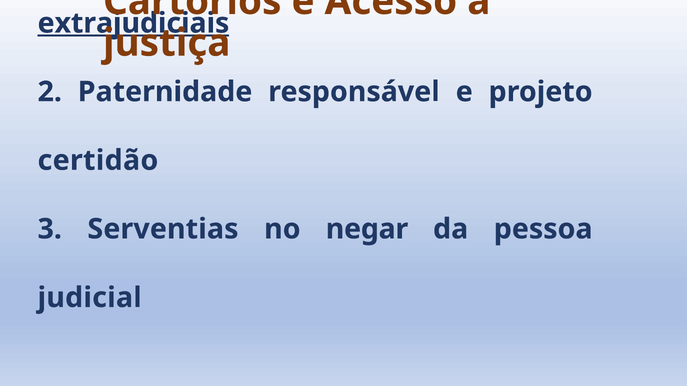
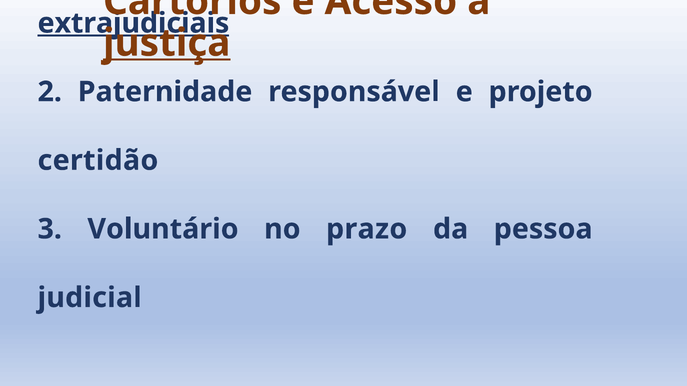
justiça underline: none -> present
3 Serventias: Serventias -> Voluntário
negar: negar -> prazo
